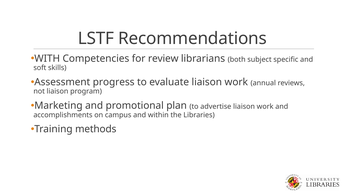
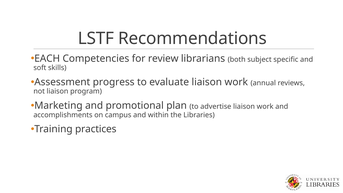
WITH: WITH -> EACH
methods: methods -> practices
